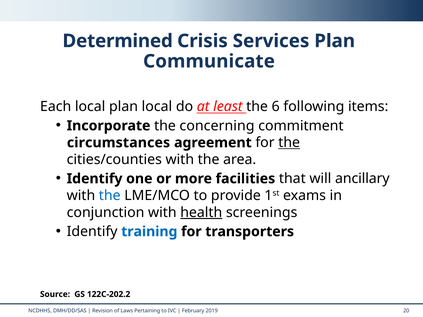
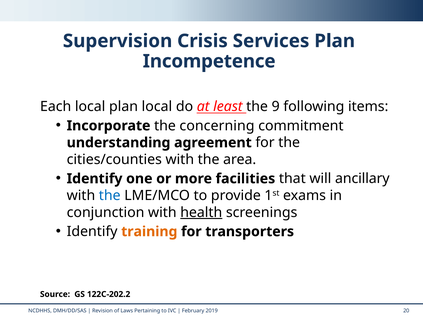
Determined: Determined -> Supervision
Communicate: Communicate -> Incompetence
6: 6 -> 9
circumstances: circumstances -> understanding
the at (289, 143) underline: present -> none
training colour: blue -> orange
